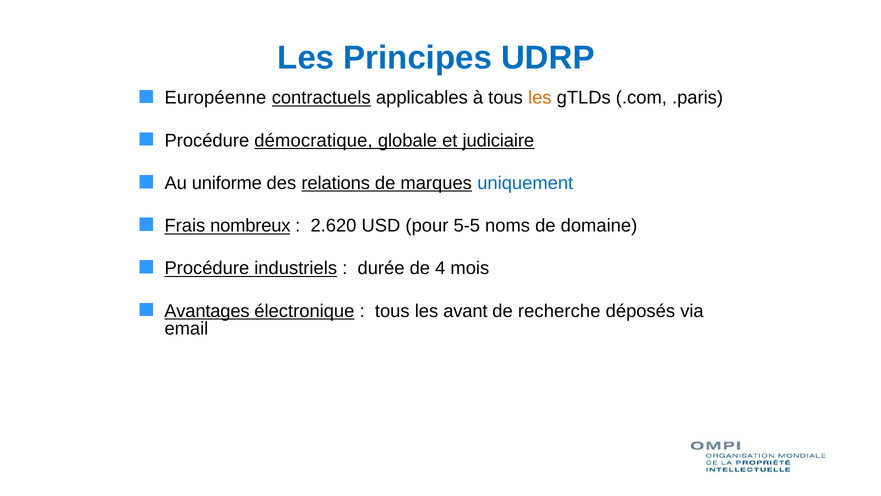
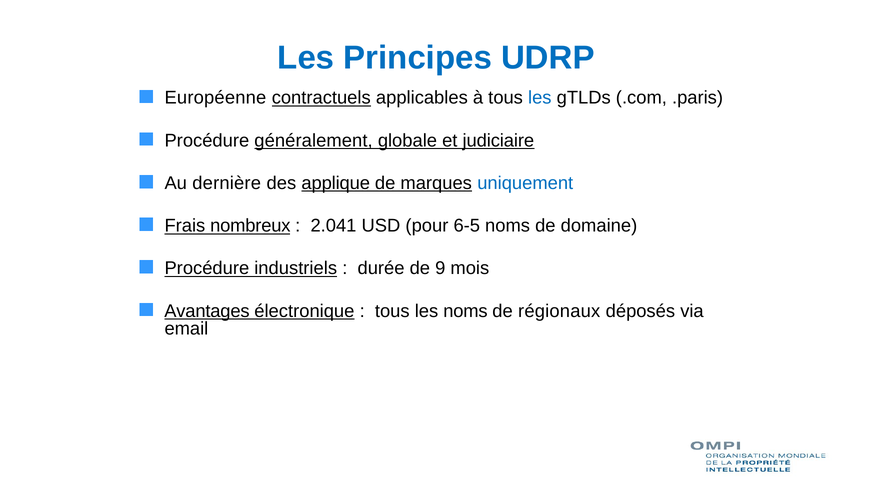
les at (540, 98) colour: orange -> blue
démocratique: démocratique -> généralement
uniforme: uniforme -> dernière
relations: relations -> applique
2.620: 2.620 -> 2.041
5-5: 5-5 -> 6-5
4: 4 -> 9
les avant: avant -> noms
recherche: recherche -> régionaux
